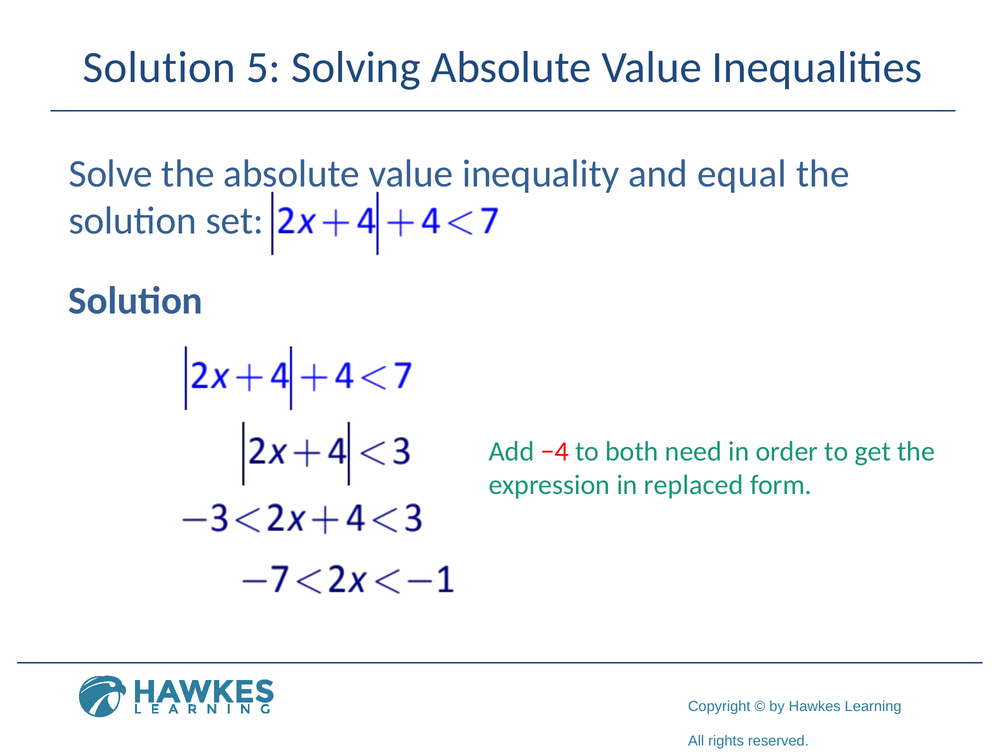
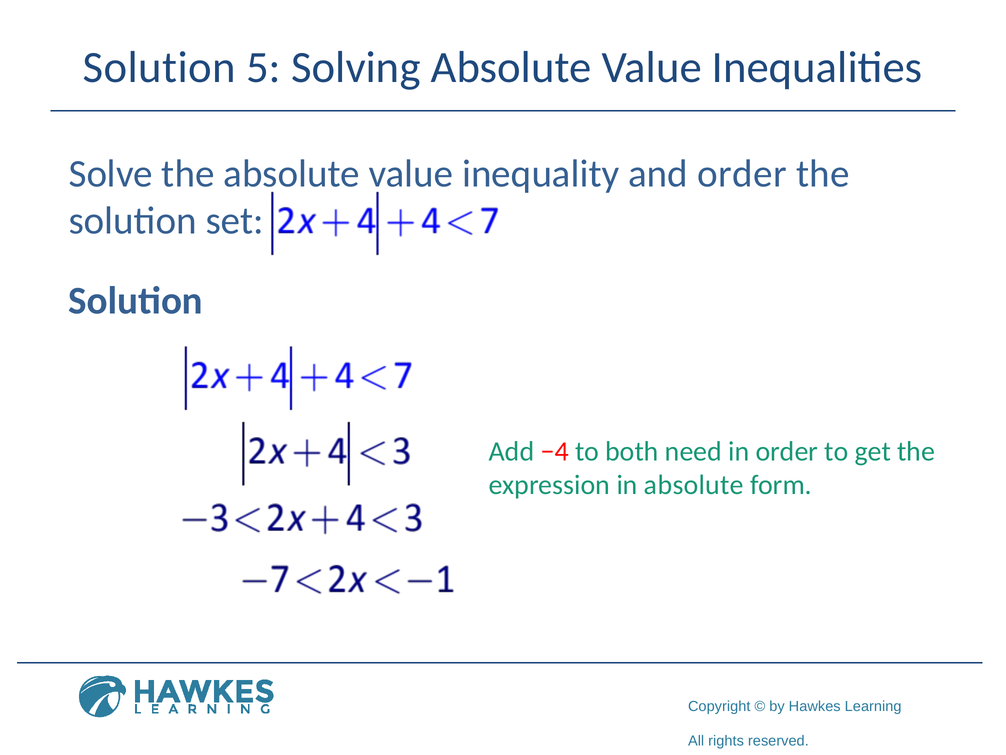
and equal: equal -> order
in replaced: replaced -> absolute
